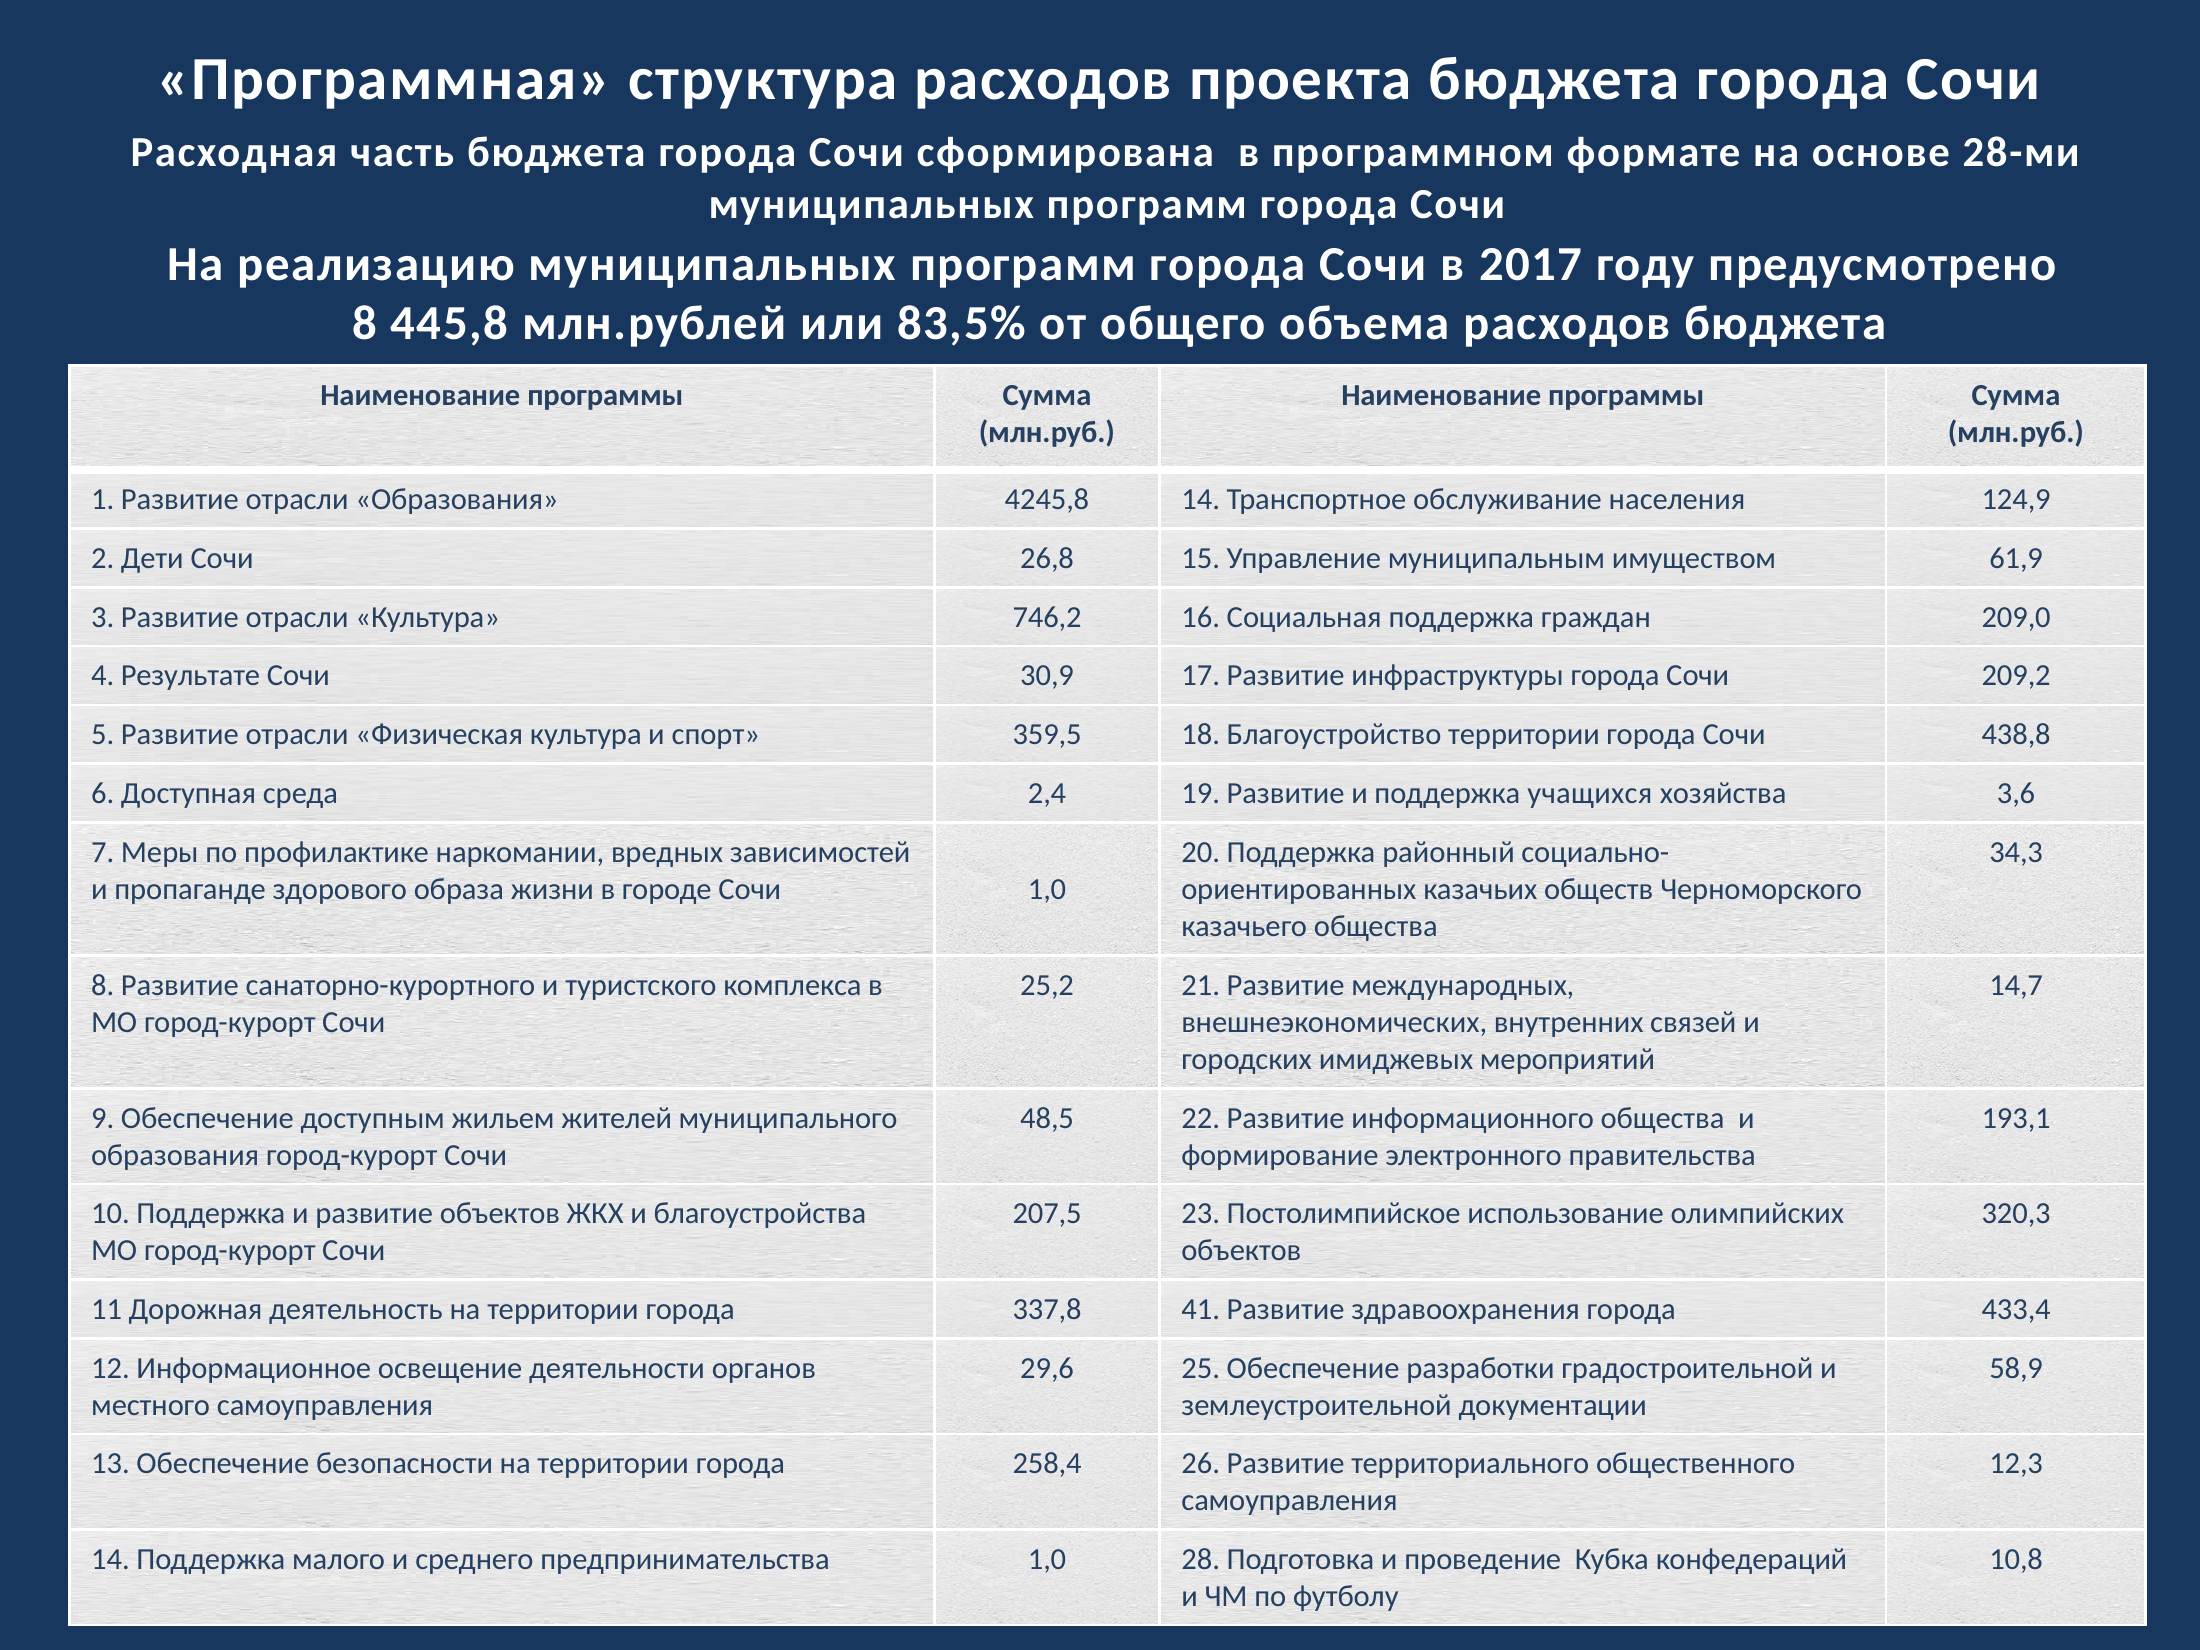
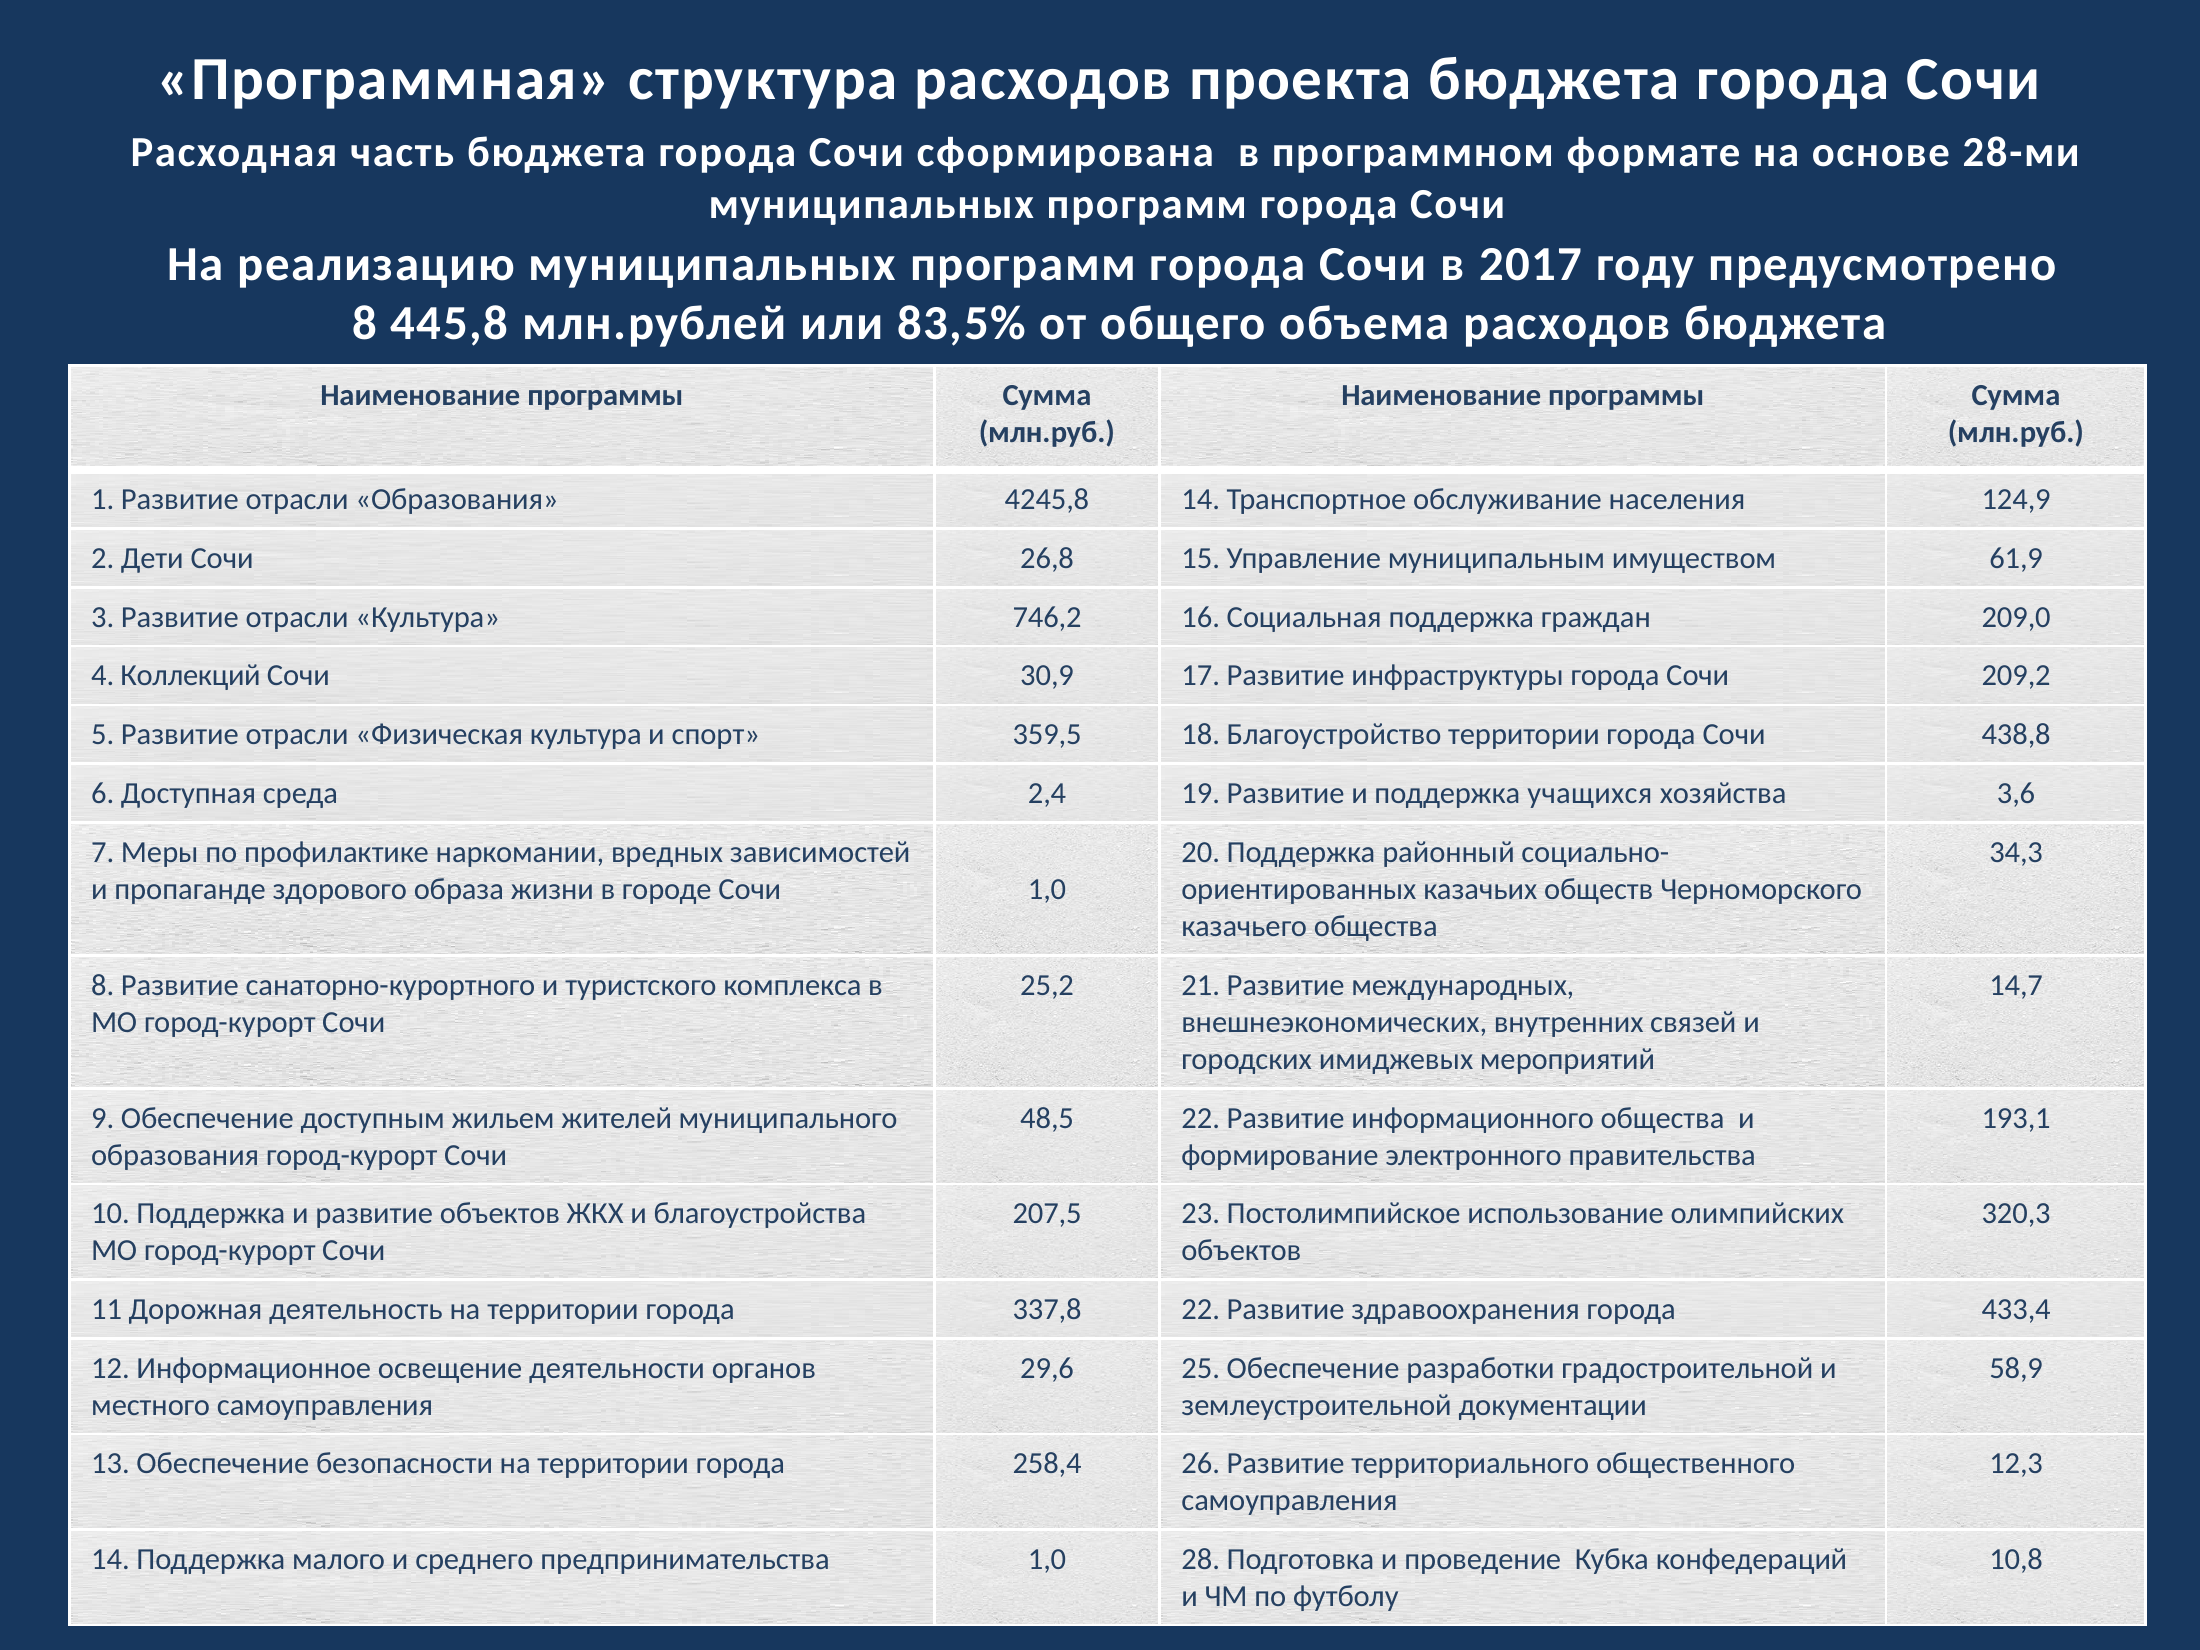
Результате: Результате -> Коллекций
337,8 41: 41 -> 22
